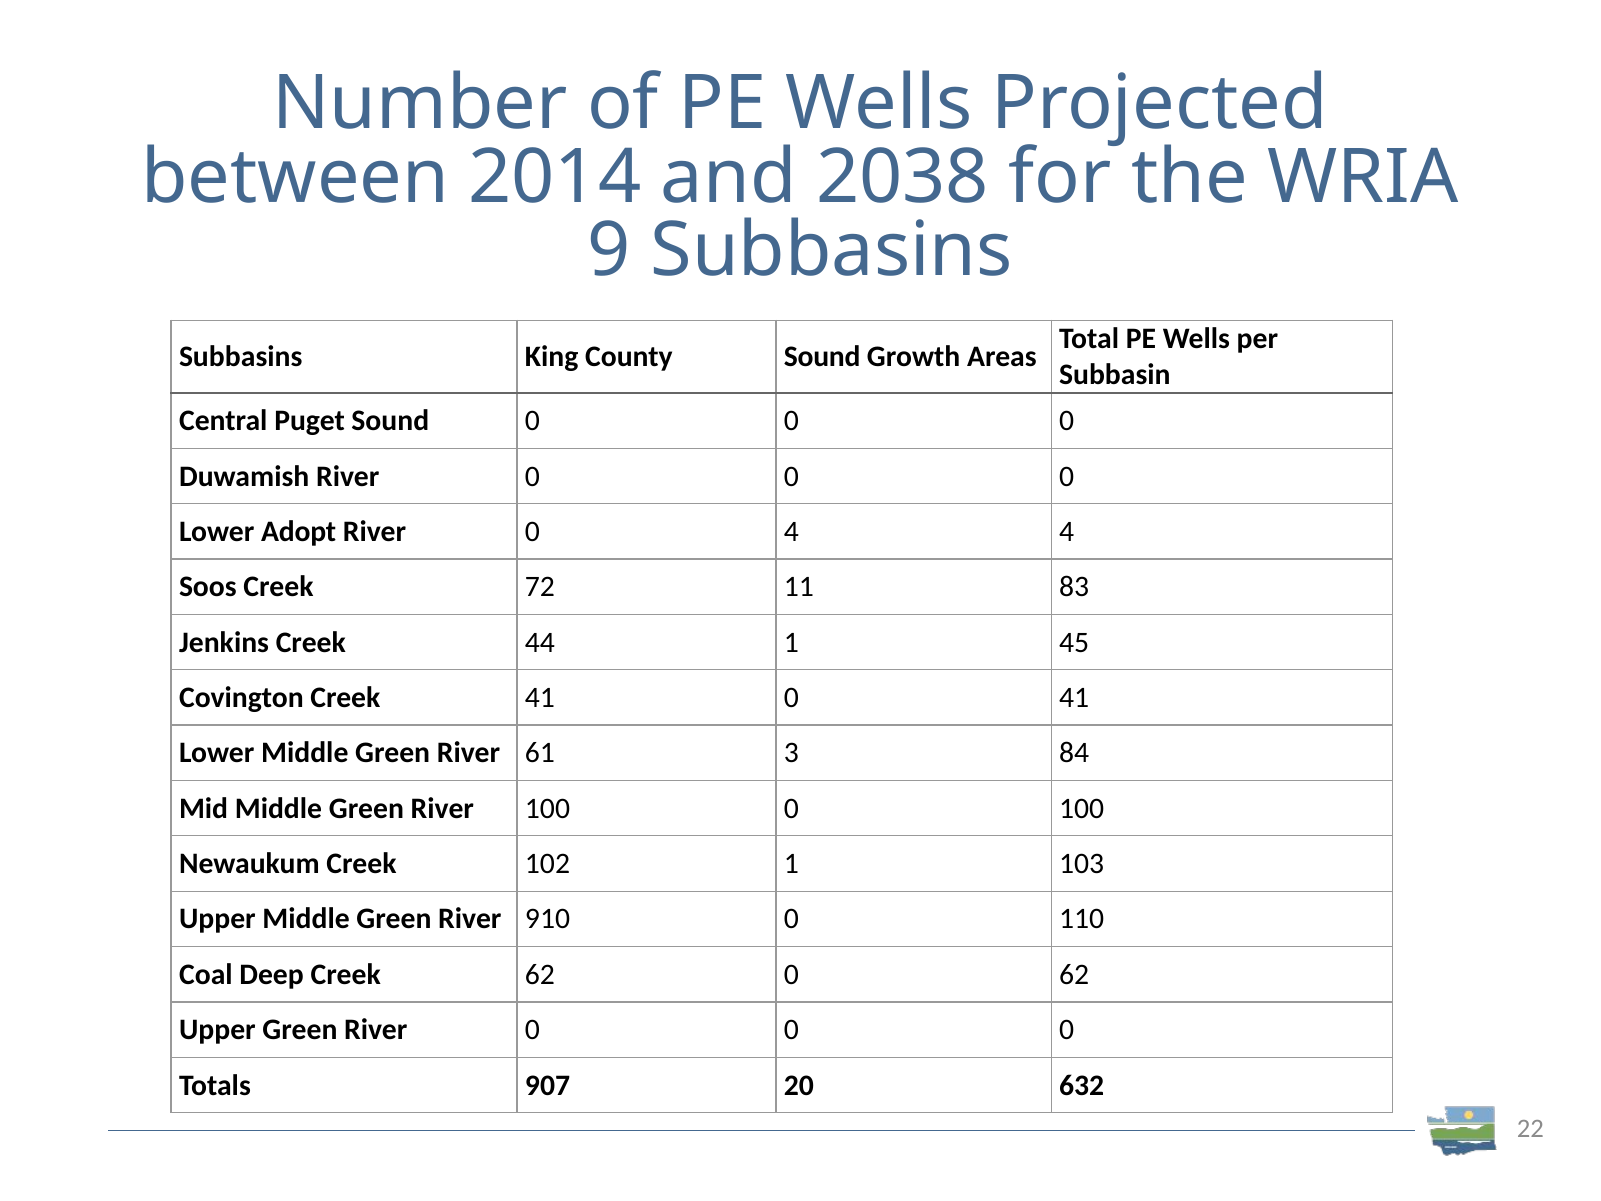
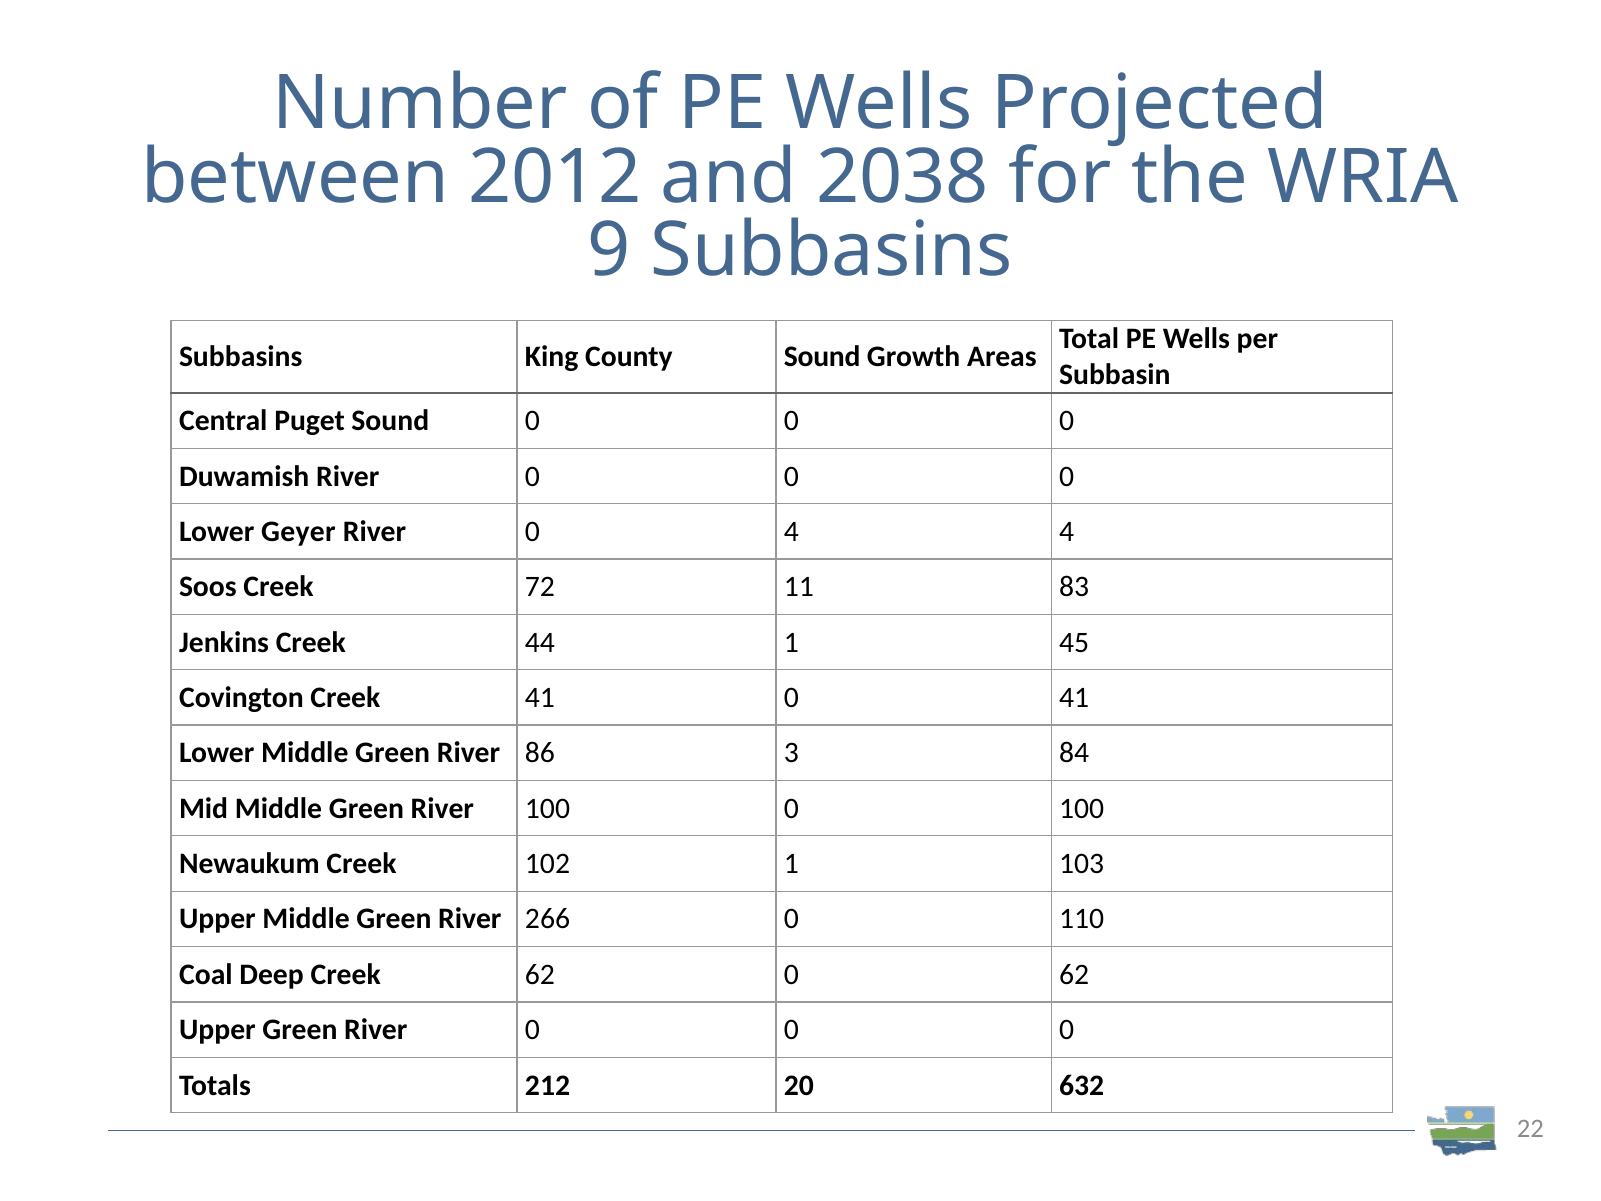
2014: 2014 -> 2012
Adopt: Adopt -> Geyer
61: 61 -> 86
910: 910 -> 266
907: 907 -> 212
